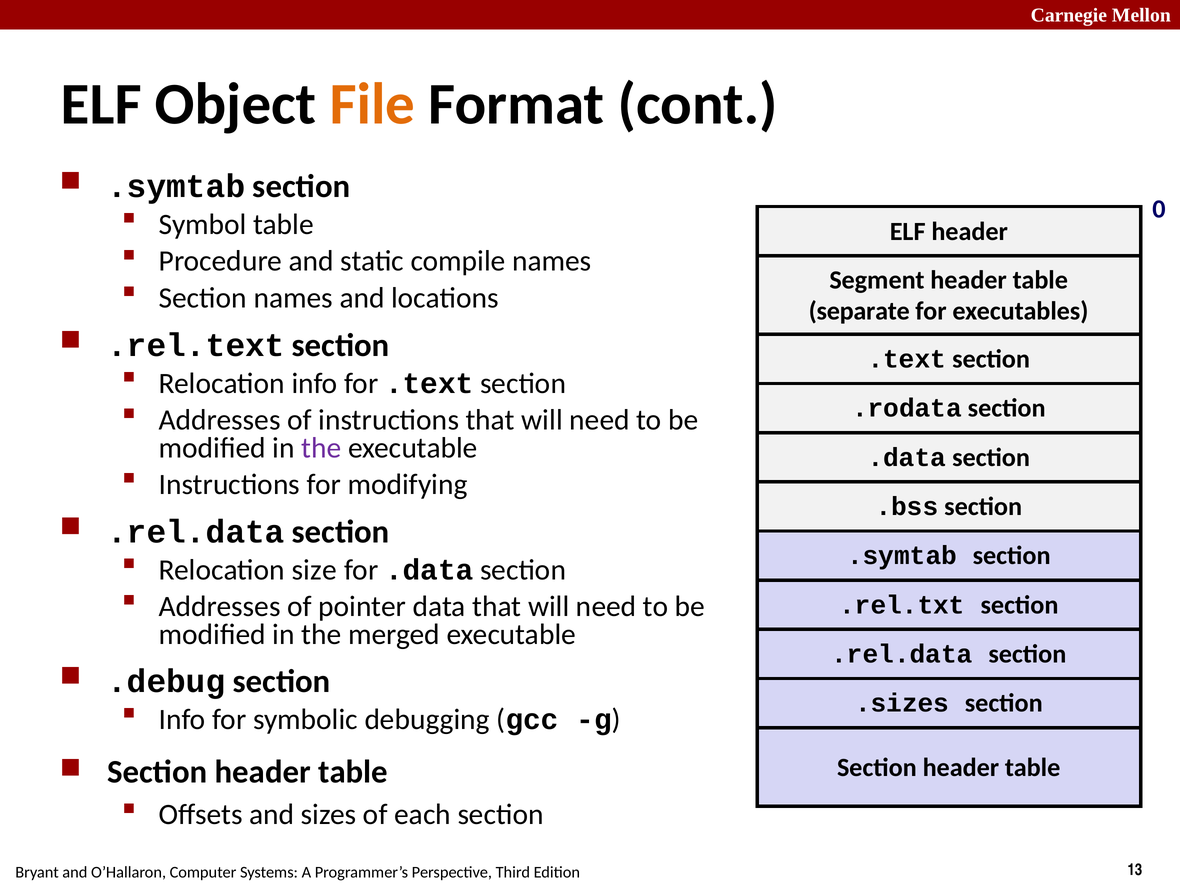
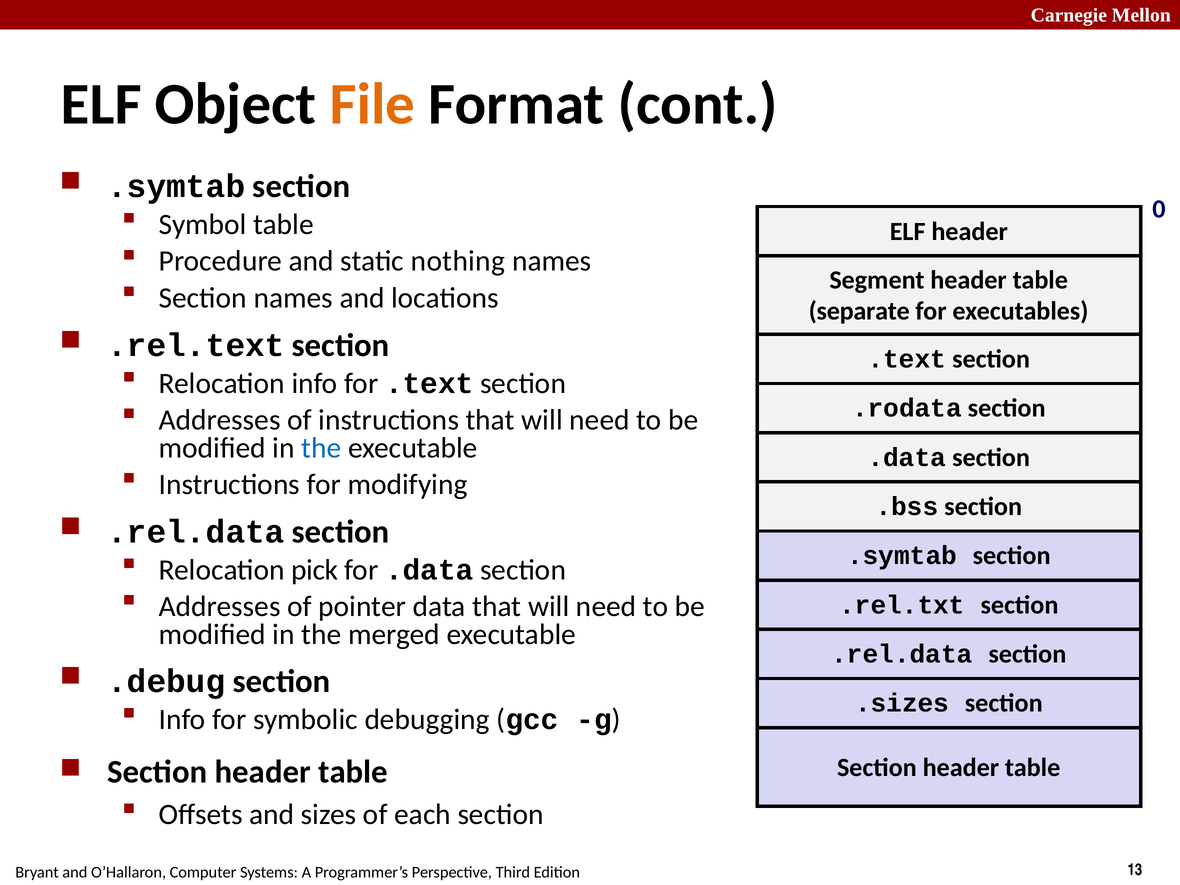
compile: compile -> nothing
the at (322, 448) colour: purple -> blue
size: size -> pick
